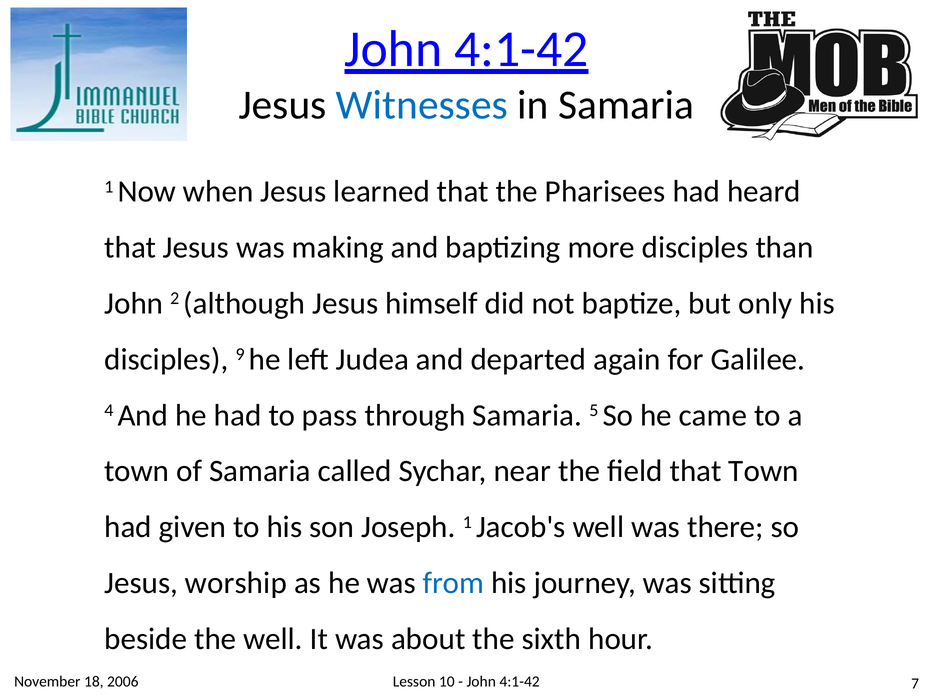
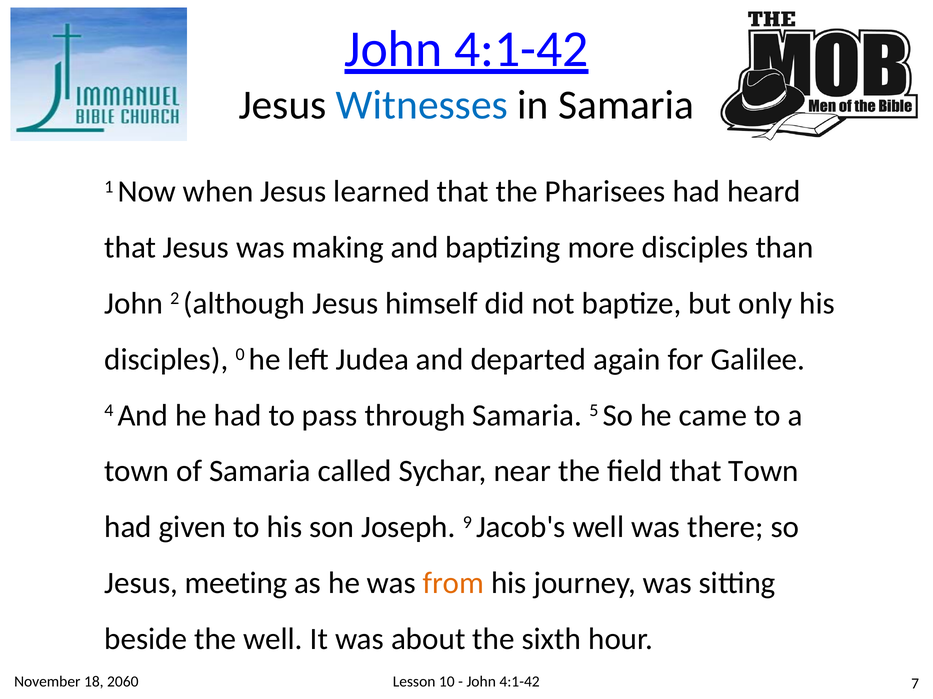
9: 9 -> 0
Joseph 1: 1 -> 9
worship: worship -> meeting
from colour: blue -> orange
2006: 2006 -> 2060
